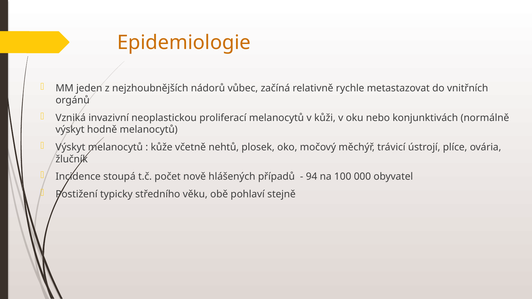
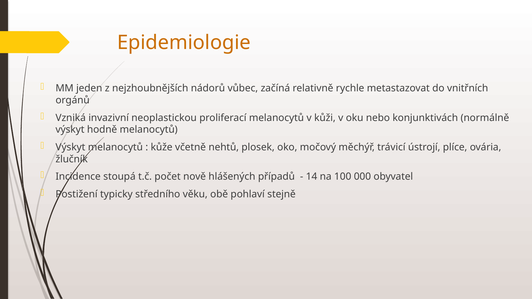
94: 94 -> 14
